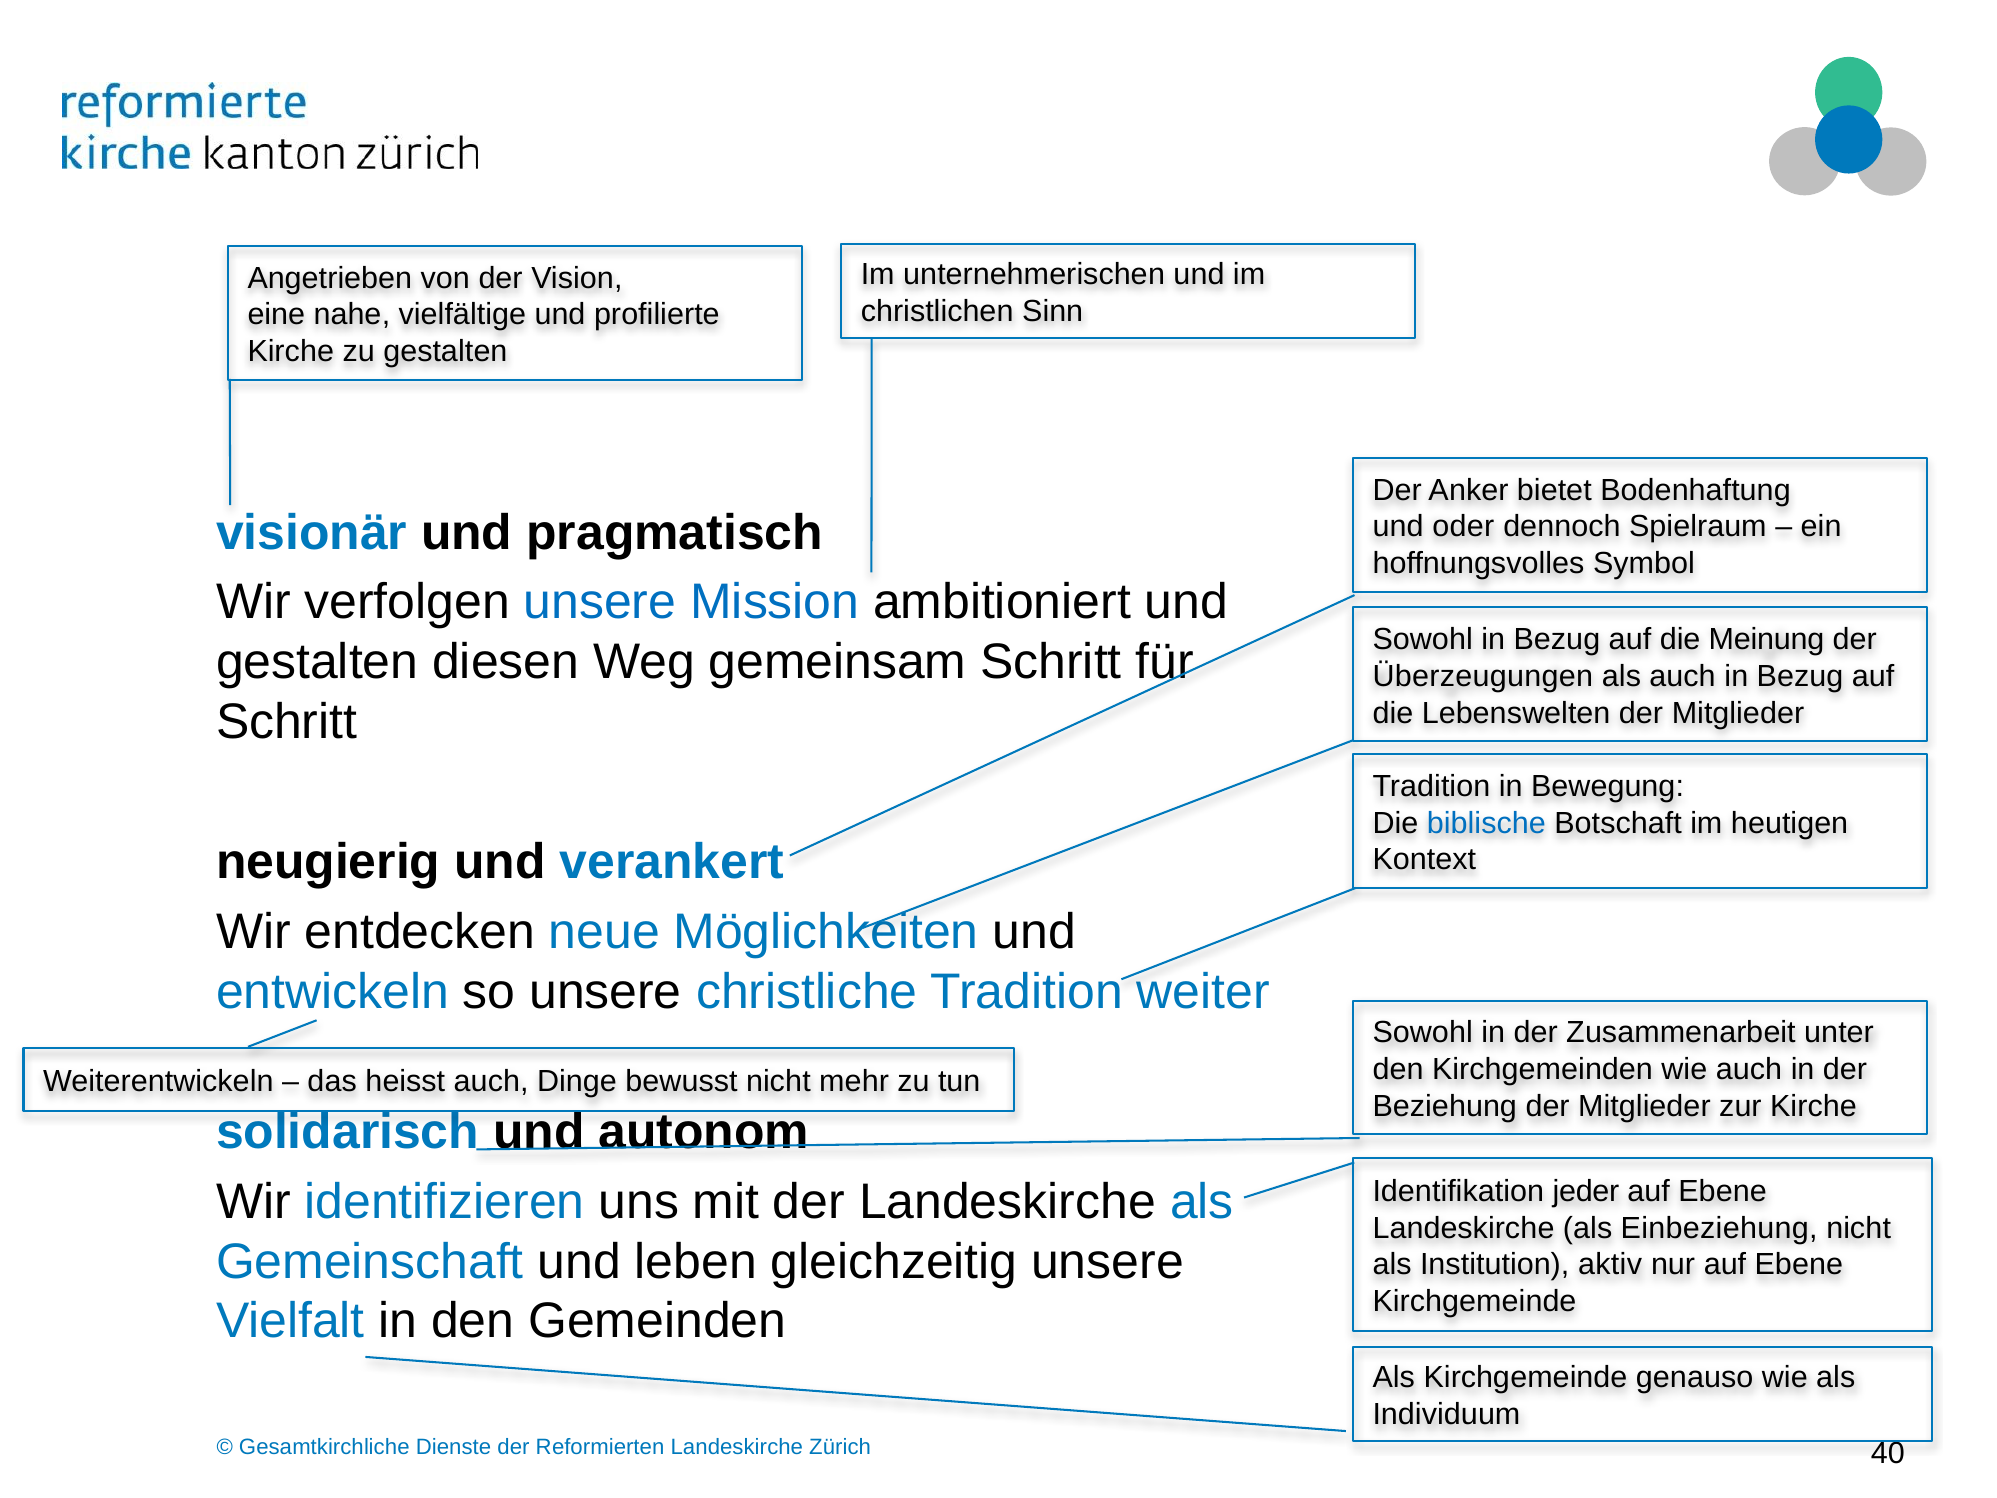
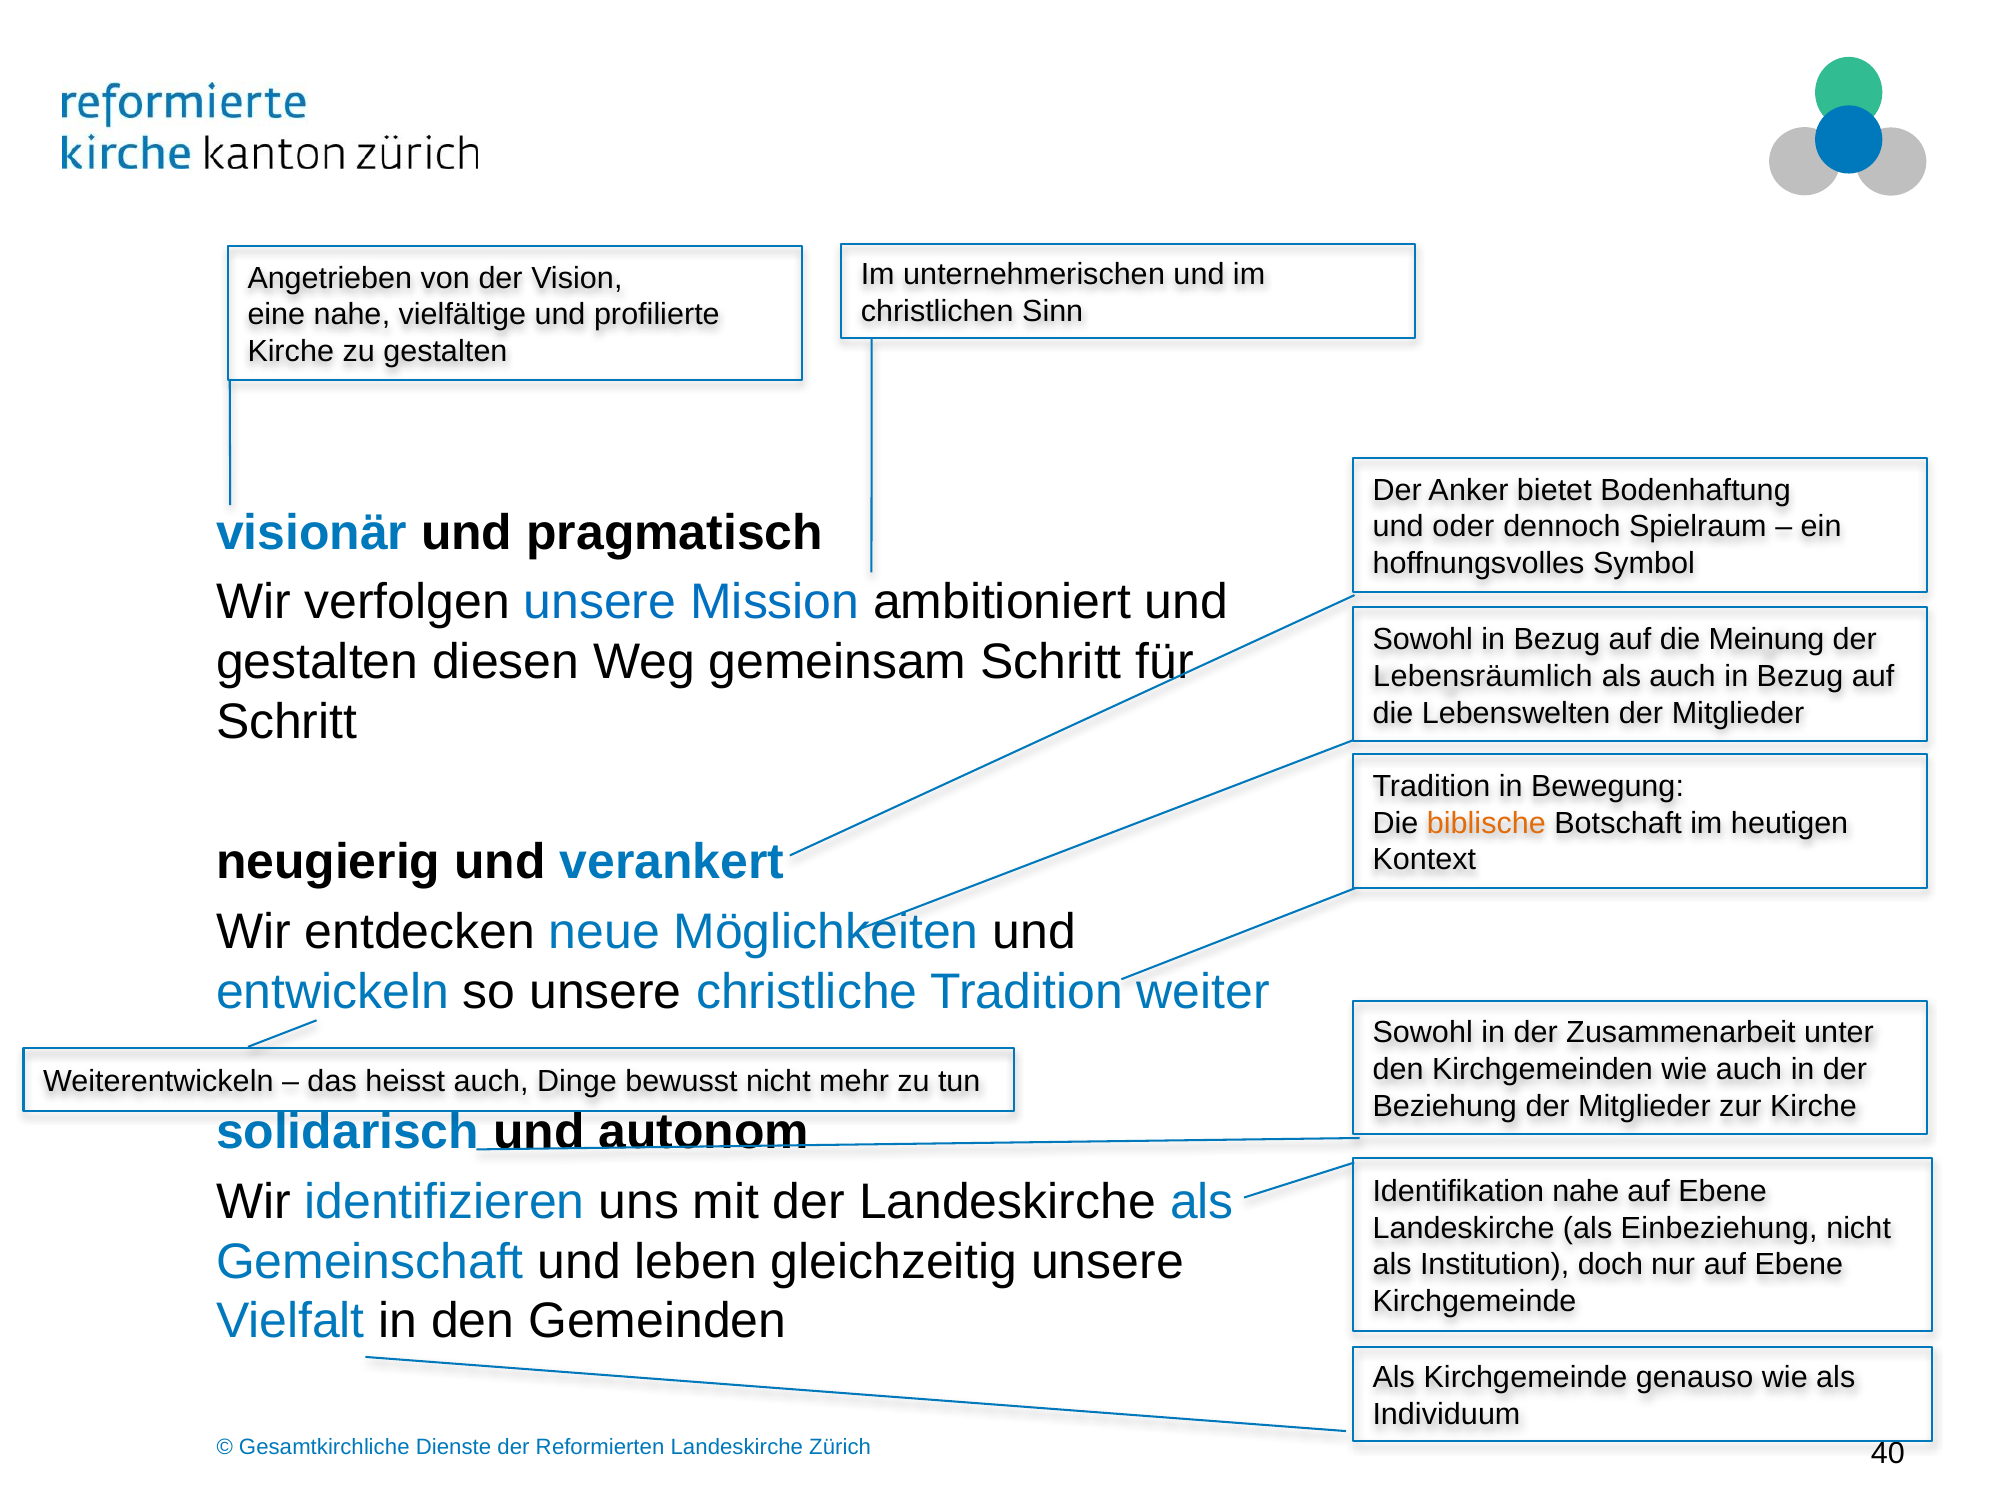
Überzeugungen: Überzeugungen -> Lebensräumlich
biblische colour: blue -> orange
Identifikation jeder: jeder -> nahe
aktiv: aktiv -> doch
